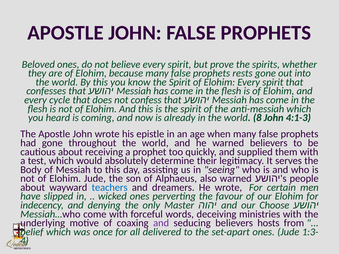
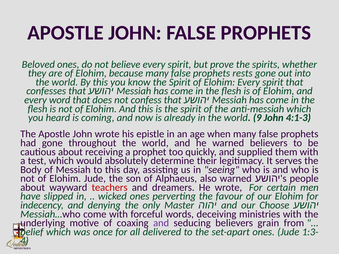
cycle: cycle -> word
8: 8 -> 9
teachers colour: blue -> red
hosts: hosts -> grain
